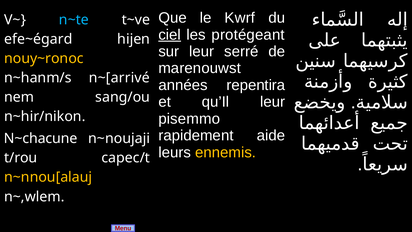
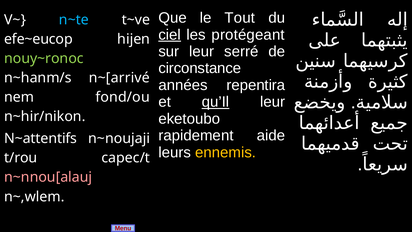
Kwrf: Kwrf -> Tout
efe~égard: efe~égard -> efe~eucop
nouy~ronoc colour: yellow -> light green
marenouwst: marenouwst -> circonstance
sang/ou: sang/ou -> fond/ou
qu’Il underline: none -> present
pisemmo: pisemmo -> eketoubo
N~chacune: N~chacune -> N~attentifs
n~nnou[alauj colour: yellow -> pink
